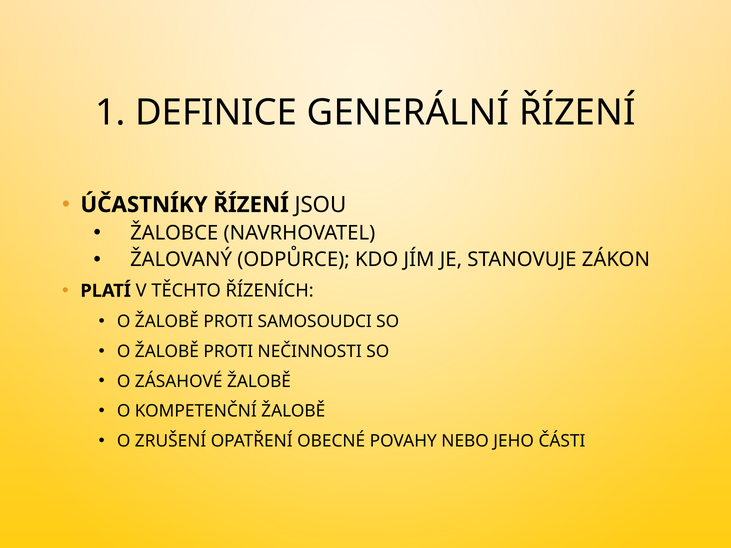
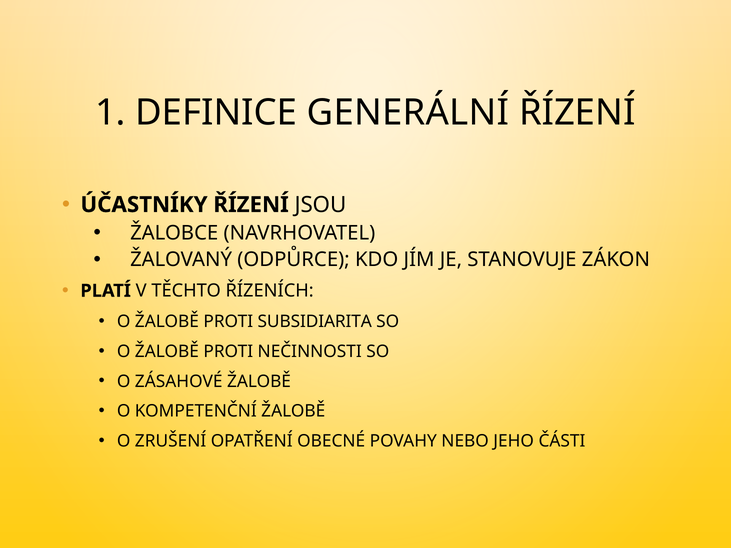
SAMOSOUDCI: SAMOSOUDCI -> SUBSIDIARITA
